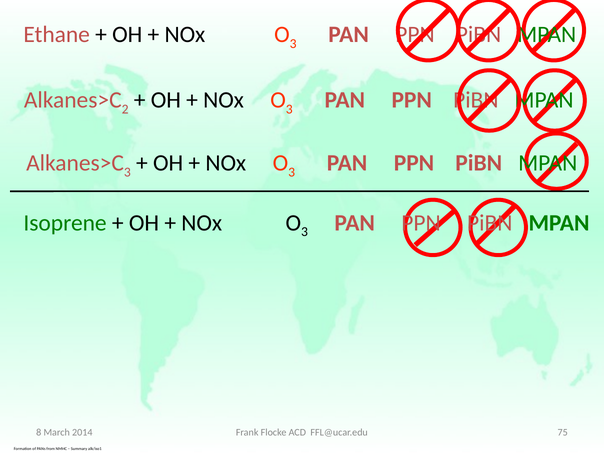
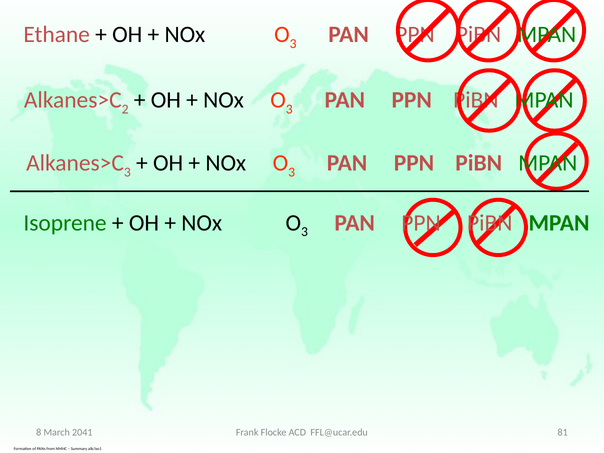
75: 75 -> 81
2014: 2014 -> 2041
